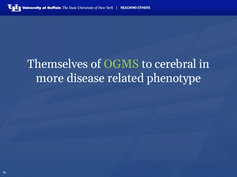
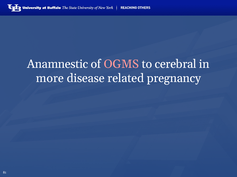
Themselves: Themselves -> Anamnestic
OGMS colour: light green -> pink
phenotype: phenotype -> pregnancy
